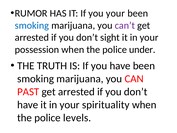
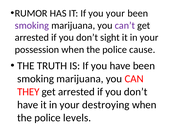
smoking at (32, 25) colour: blue -> purple
under: under -> cause
PAST: PAST -> THEY
spirituality: spirituality -> destroying
